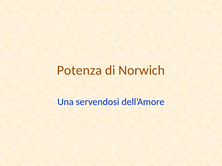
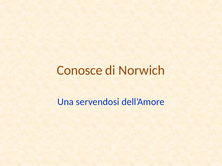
Potenza: Potenza -> Conosce
